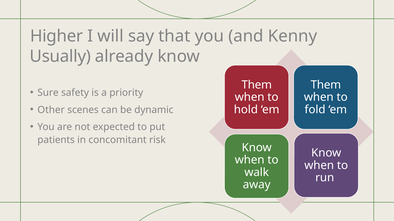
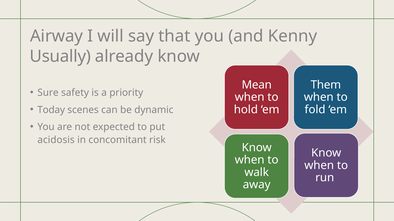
Higher: Higher -> Airway
Them at (257, 85): Them -> Mean
Other: Other -> Today
patients: patients -> acidosis
